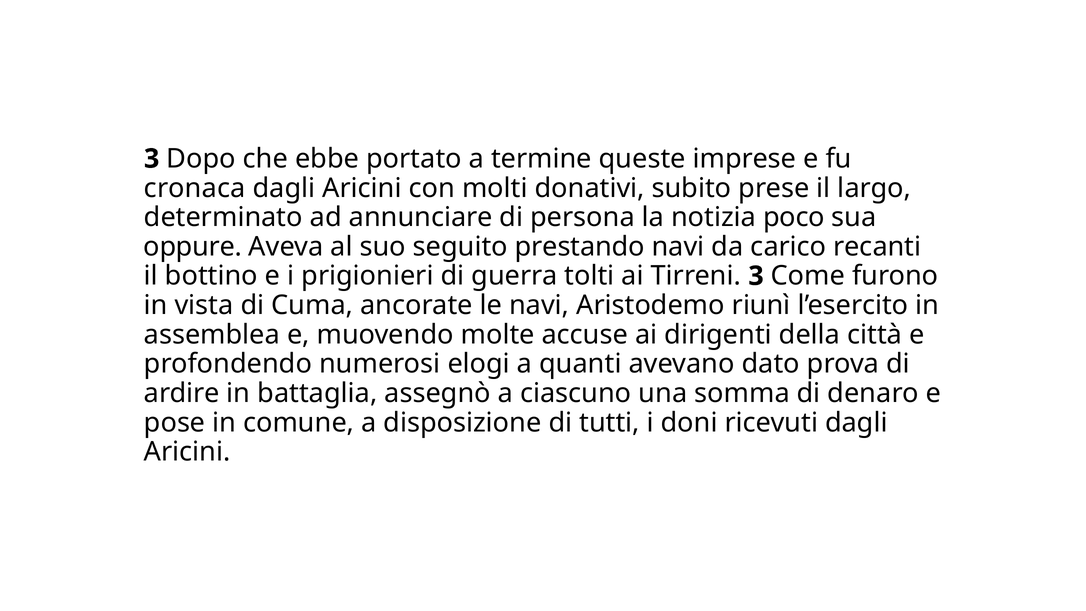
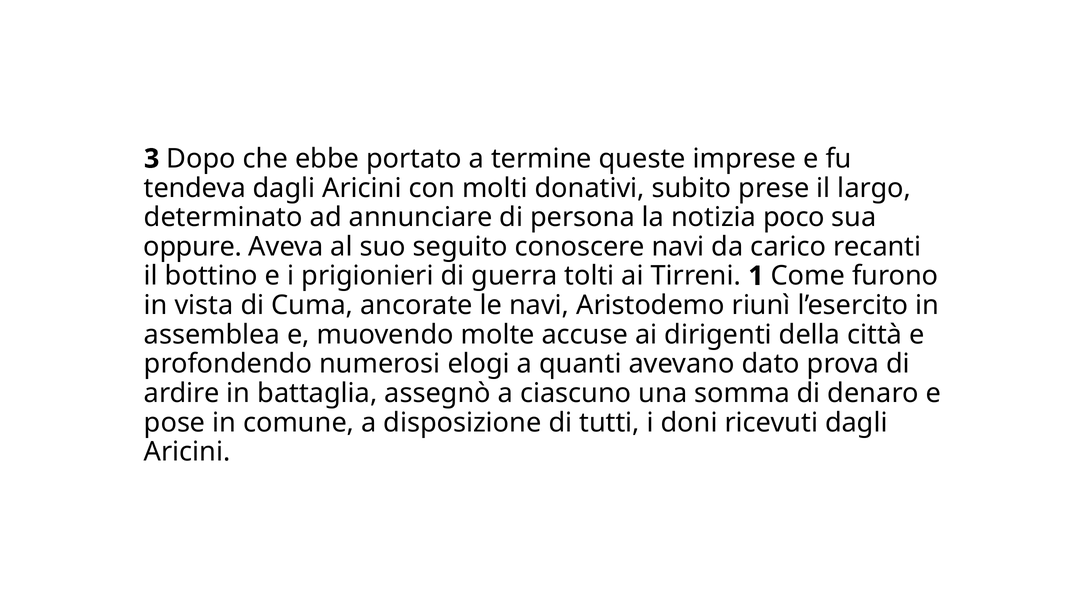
cronaca: cronaca -> tendeva
prestando: prestando -> conoscere
Tirreni 3: 3 -> 1
